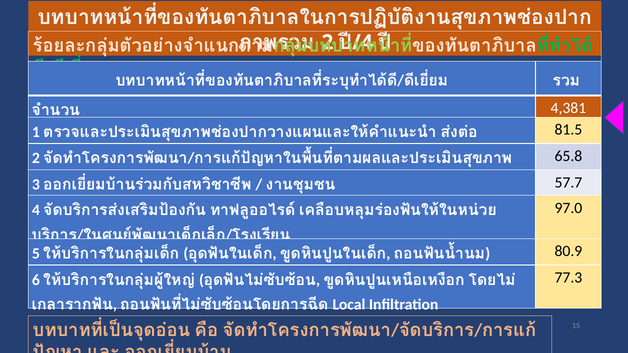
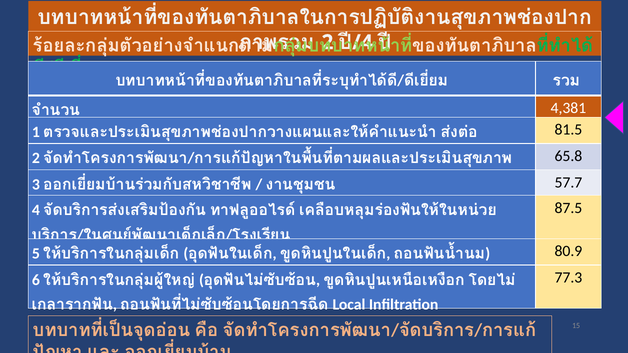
97.0: 97.0 -> 87.5
